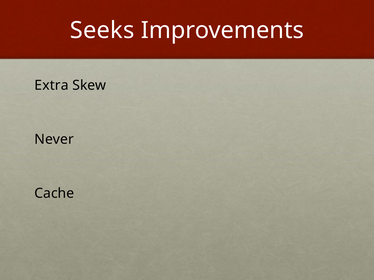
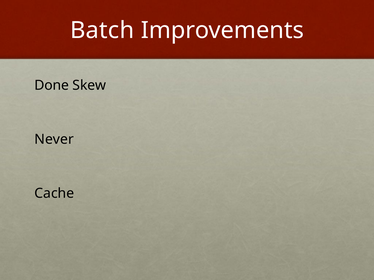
Seeks: Seeks -> Batch
Extra: Extra -> Done
